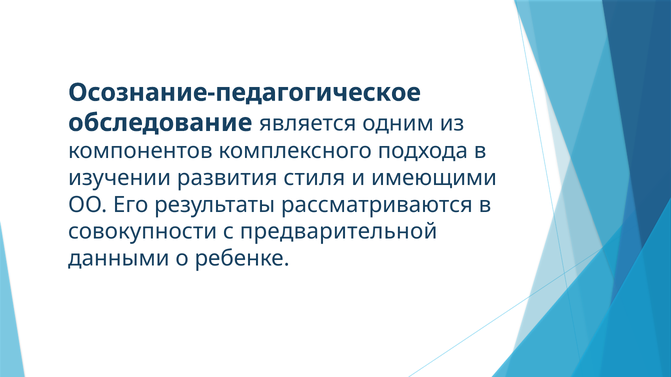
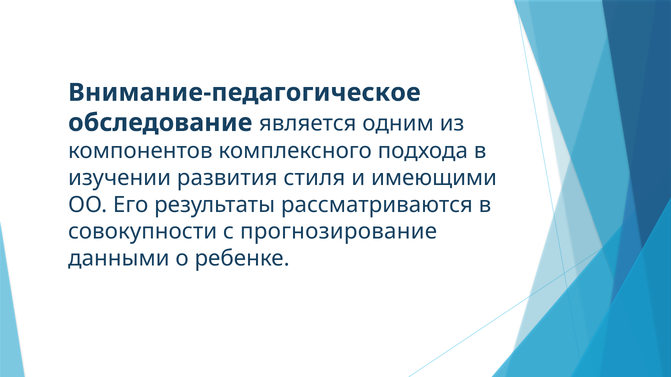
Осознание-педагогическое: Осознание-педагогическое -> Внимание-педагогическое
предварительной: предварительной -> прогнозирование
